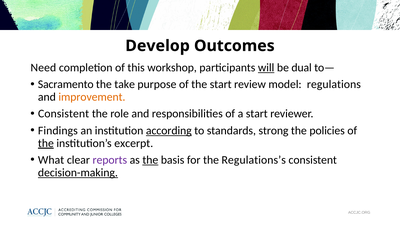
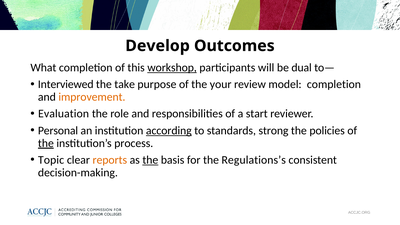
Need: Need -> What
workshop underline: none -> present
will underline: present -> none
Sacramento: Sacramento -> Interviewed
the start: start -> your
model regulations: regulations -> completion
Consistent at (64, 114): Consistent -> Evaluation
Findings: Findings -> Personal
excerpt: excerpt -> process
What: What -> Topic
reports colour: purple -> orange
decision-making underline: present -> none
